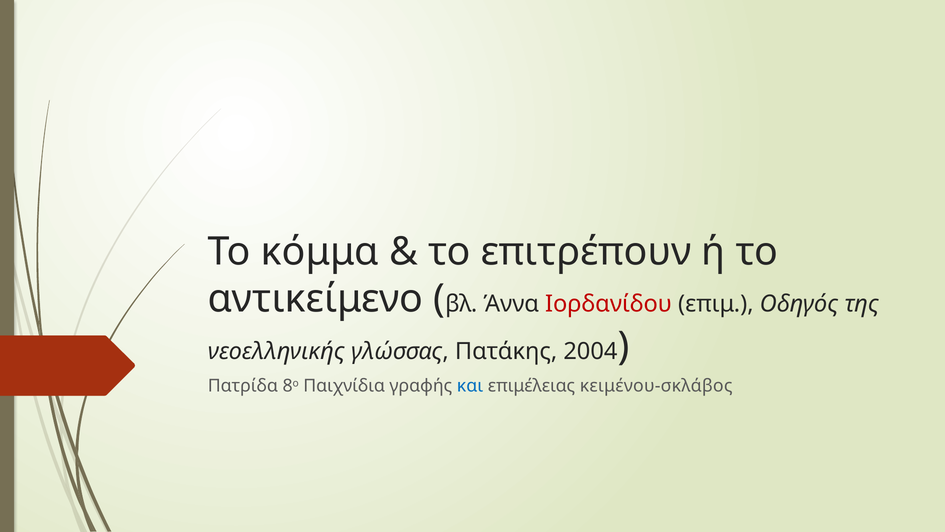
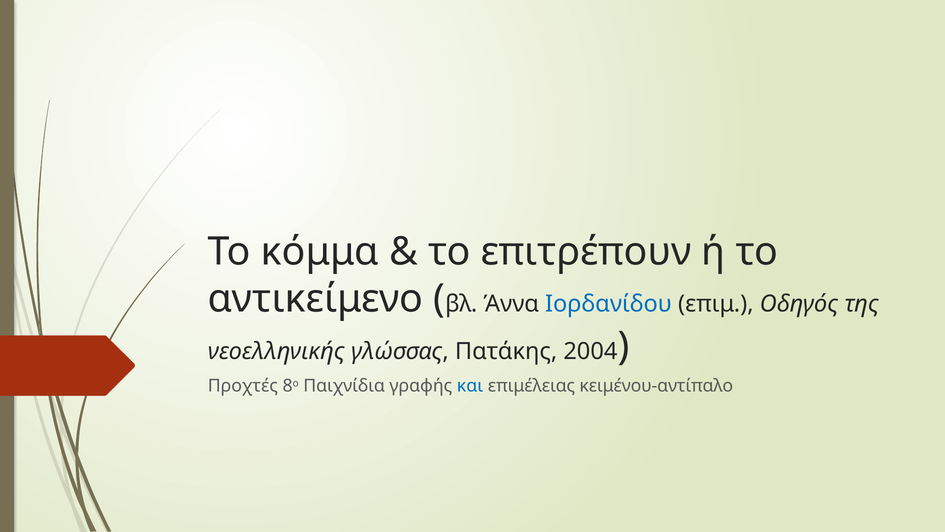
Ιορδανίδου colour: red -> blue
Πατρίδα: Πατρίδα -> Προχτές
κειμένου-σκλάβος: κειμένου-σκλάβος -> κειμένου-αντίπαλο
